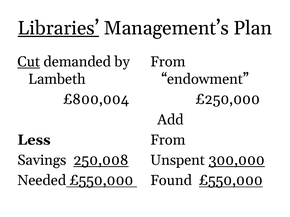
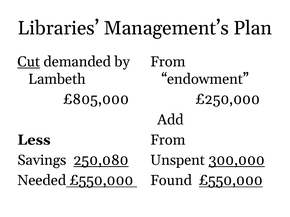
Libraries underline: present -> none
£800,004: £800,004 -> £805,000
250,008: 250,008 -> 250,080
